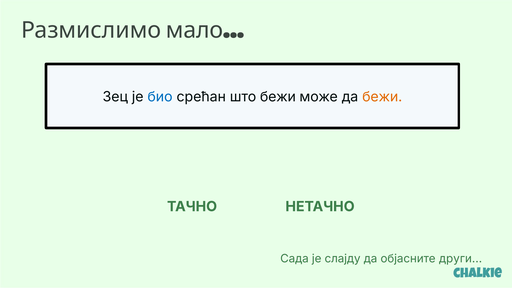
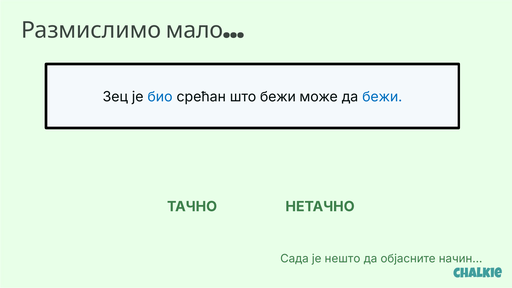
бежи at (382, 97) colour: orange -> blue
слајду: слајду -> нешто
други: други -> начин
